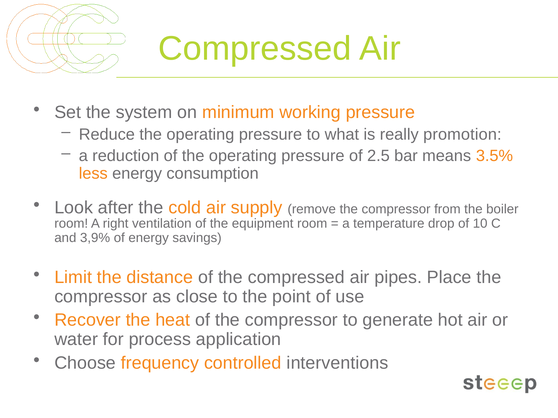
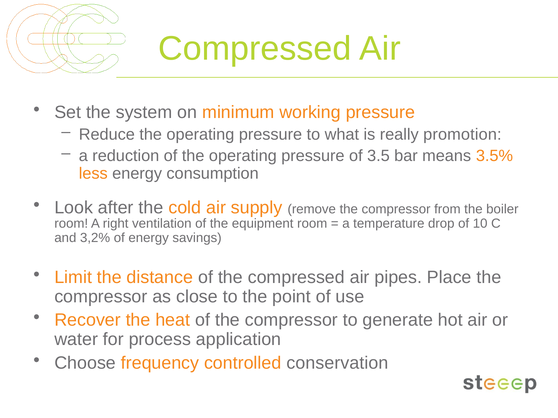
2.5: 2.5 -> 3.5
3,9%: 3,9% -> 3,2%
interventions: interventions -> conservation
